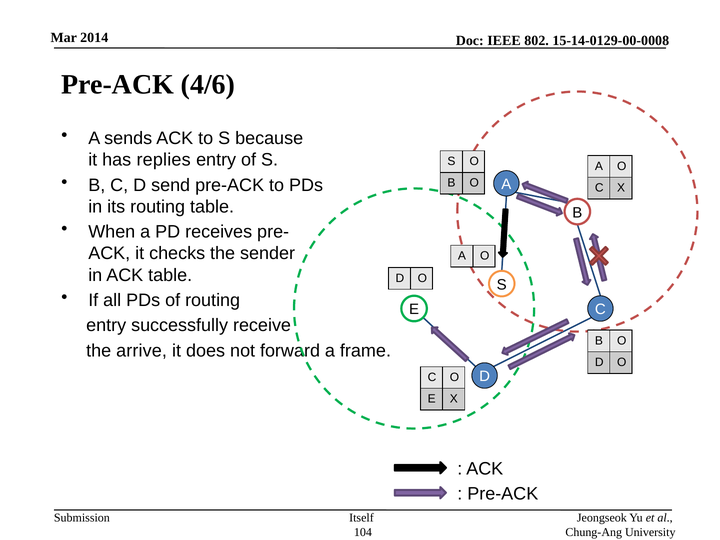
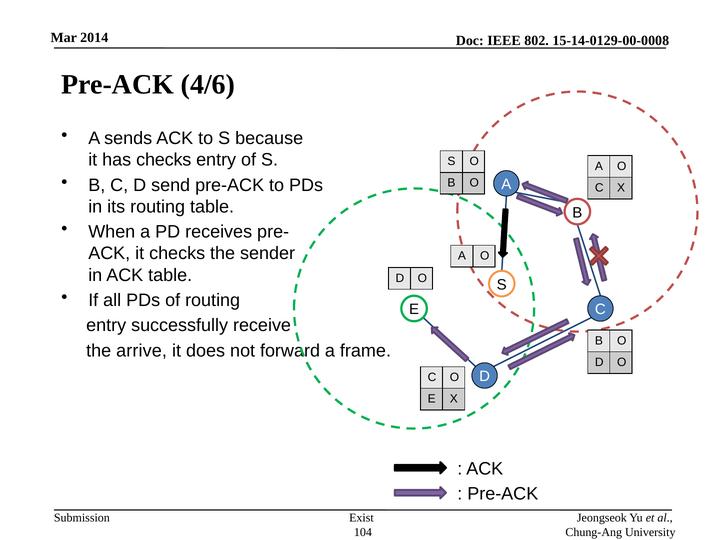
has replies: replies -> checks
Itself: Itself -> Exist
